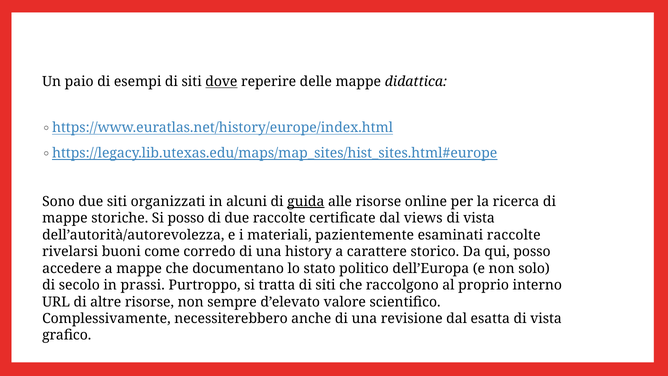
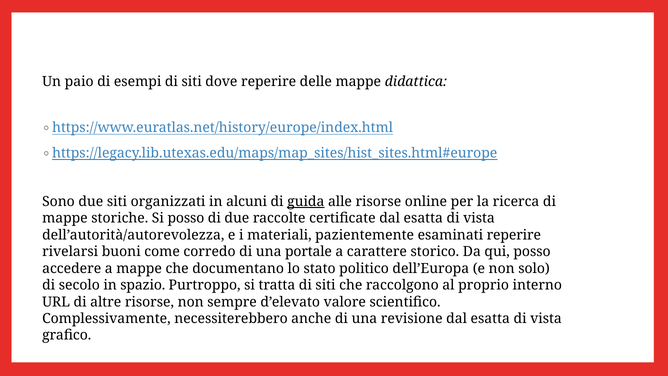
dove underline: present -> none
certificate dal views: views -> esatta
esaminati raccolte: raccolte -> reperire
history: history -> portale
prassi: prassi -> spazio
